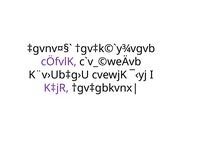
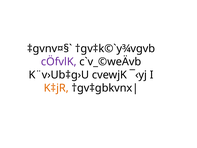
K‡jR colour: purple -> orange
